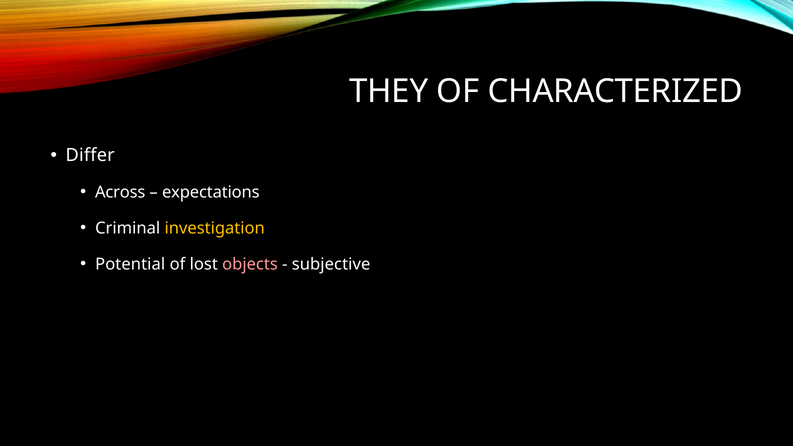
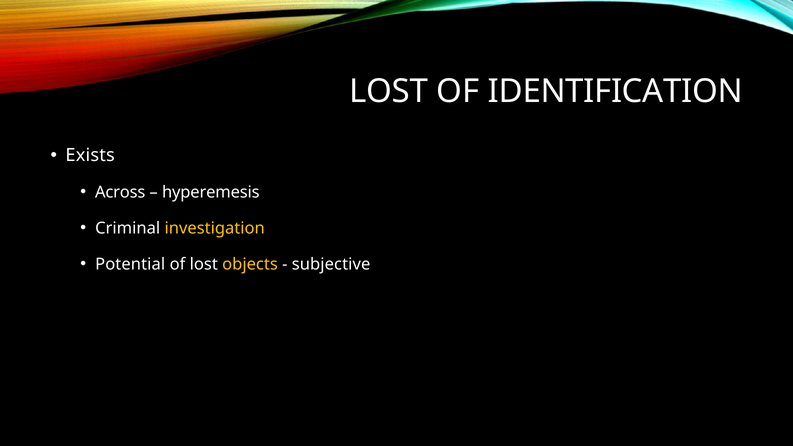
THEY at (389, 92): THEY -> LOST
CHARACTERIZED: CHARACTERIZED -> IDENTIFICATION
Differ: Differ -> Exists
expectations: expectations -> hyperemesis
objects colour: pink -> yellow
